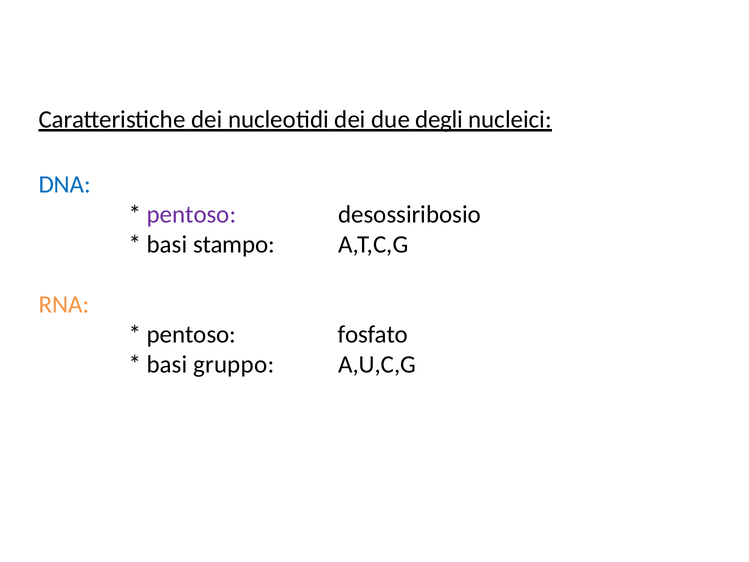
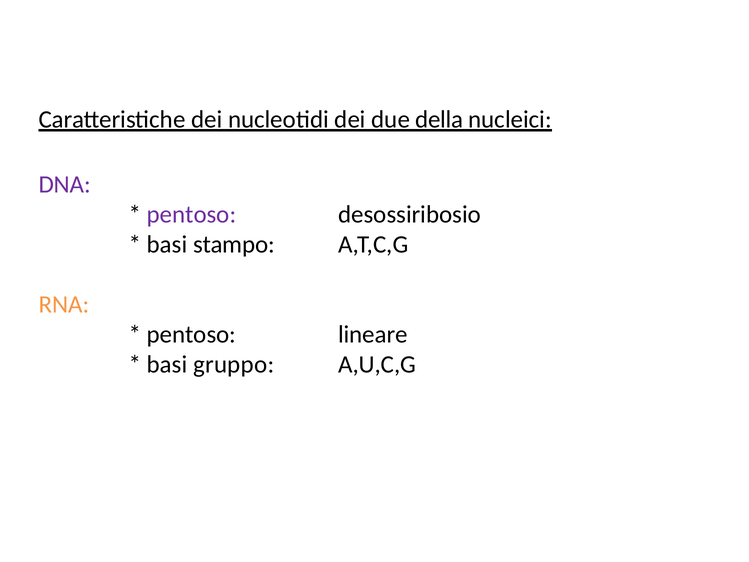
degli: degli -> della
DNA colour: blue -> purple
fosfato: fosfato -> lineare
